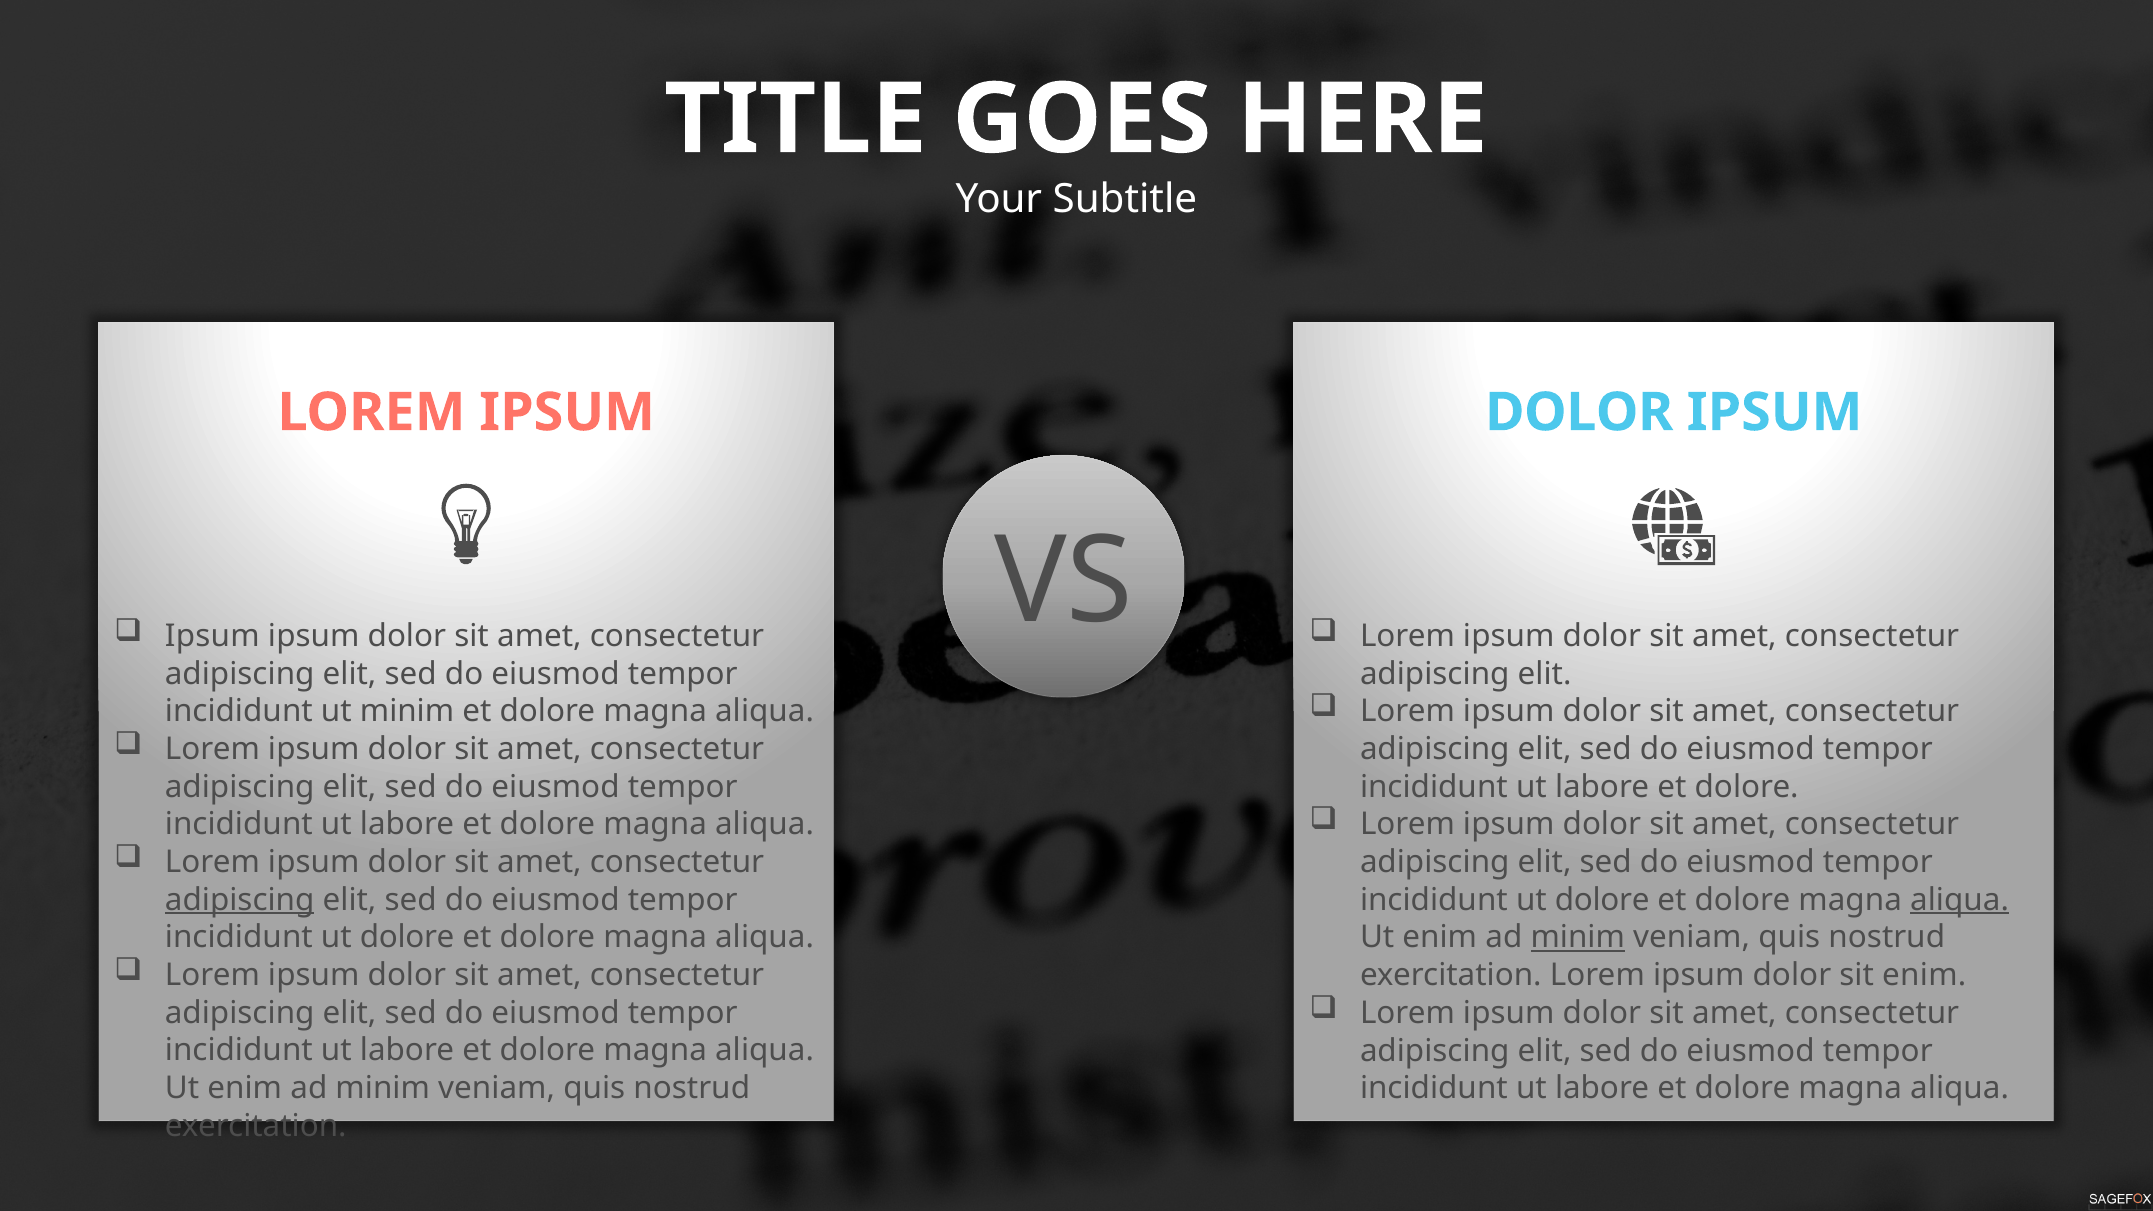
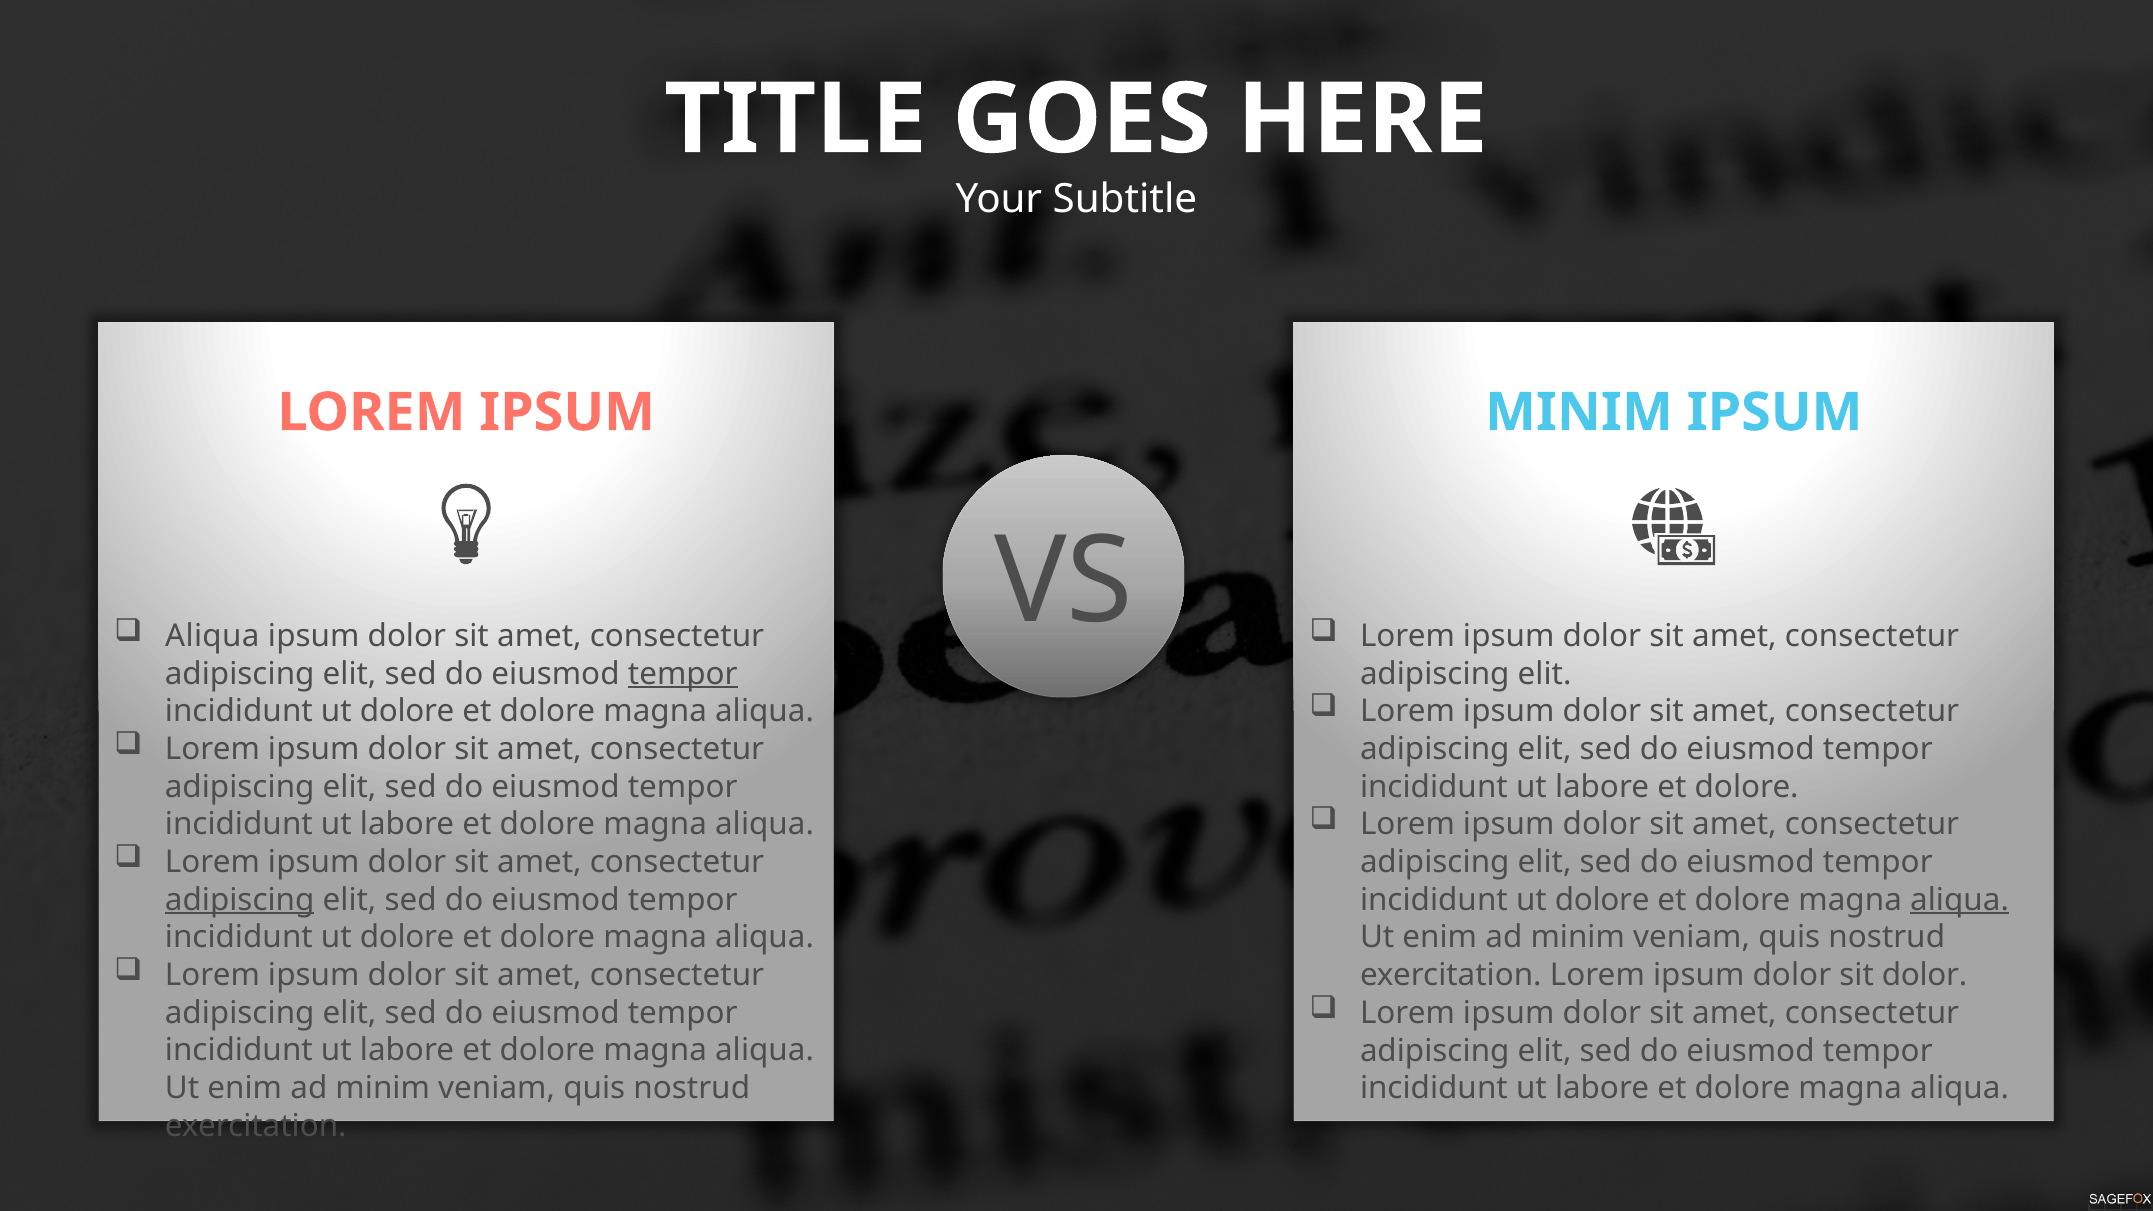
DOLOR at (1579, 412): DOLOR -> MINIM
Ipsum at (212, 636): Ipsum -> Aliqua
tempor at (683, 674) underline: none -> present
minim at (407, 711): minim -> dolore
minim at (1578, 938) underline: present -> none
sit enim: enim -> dolor
